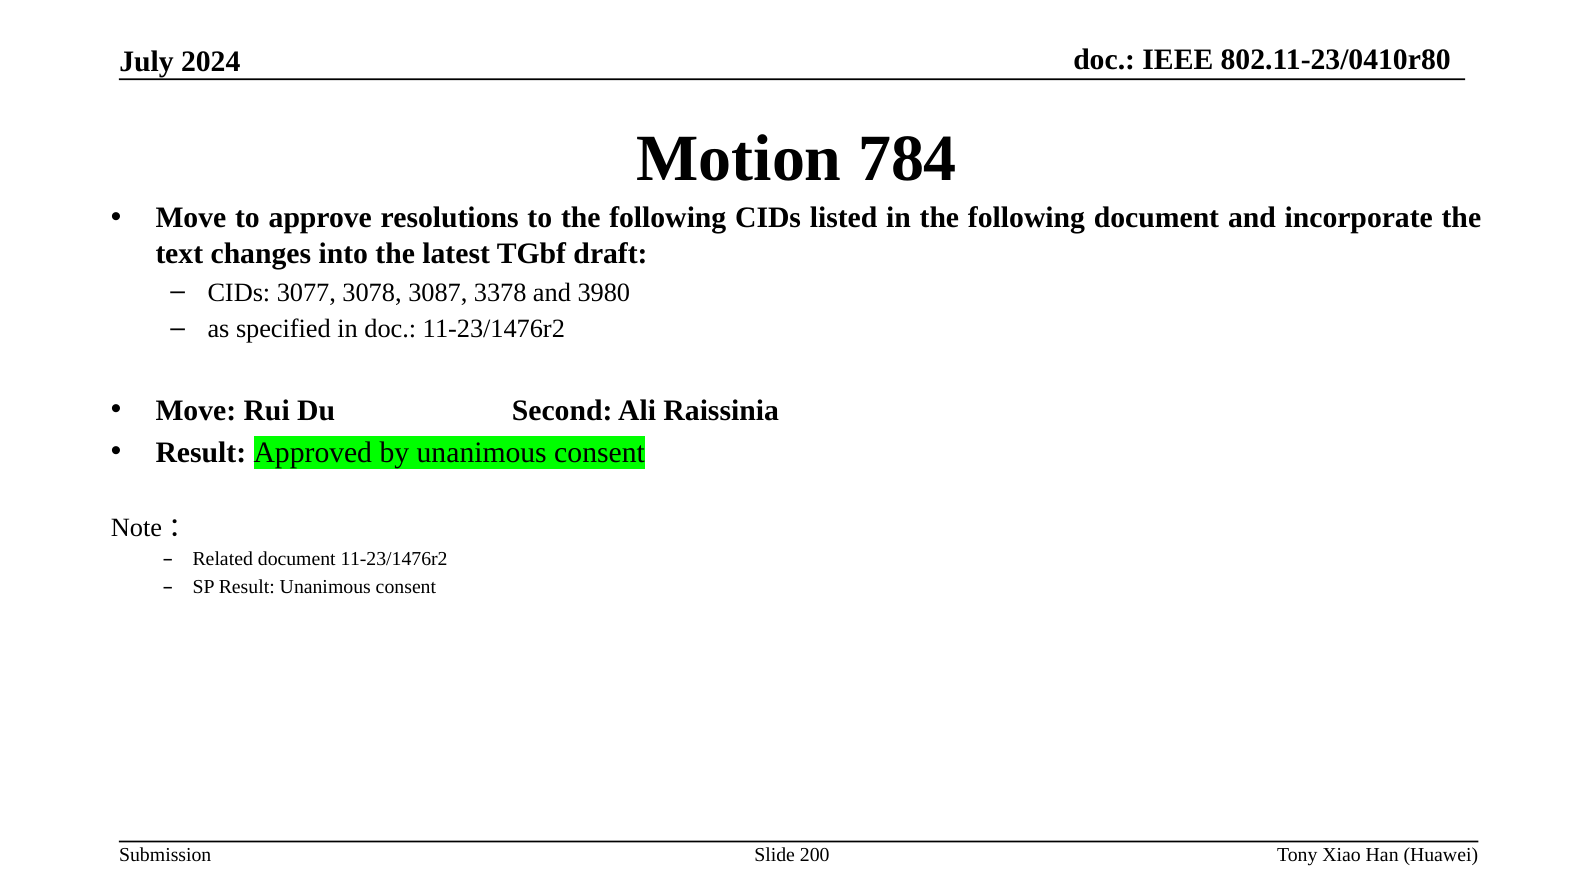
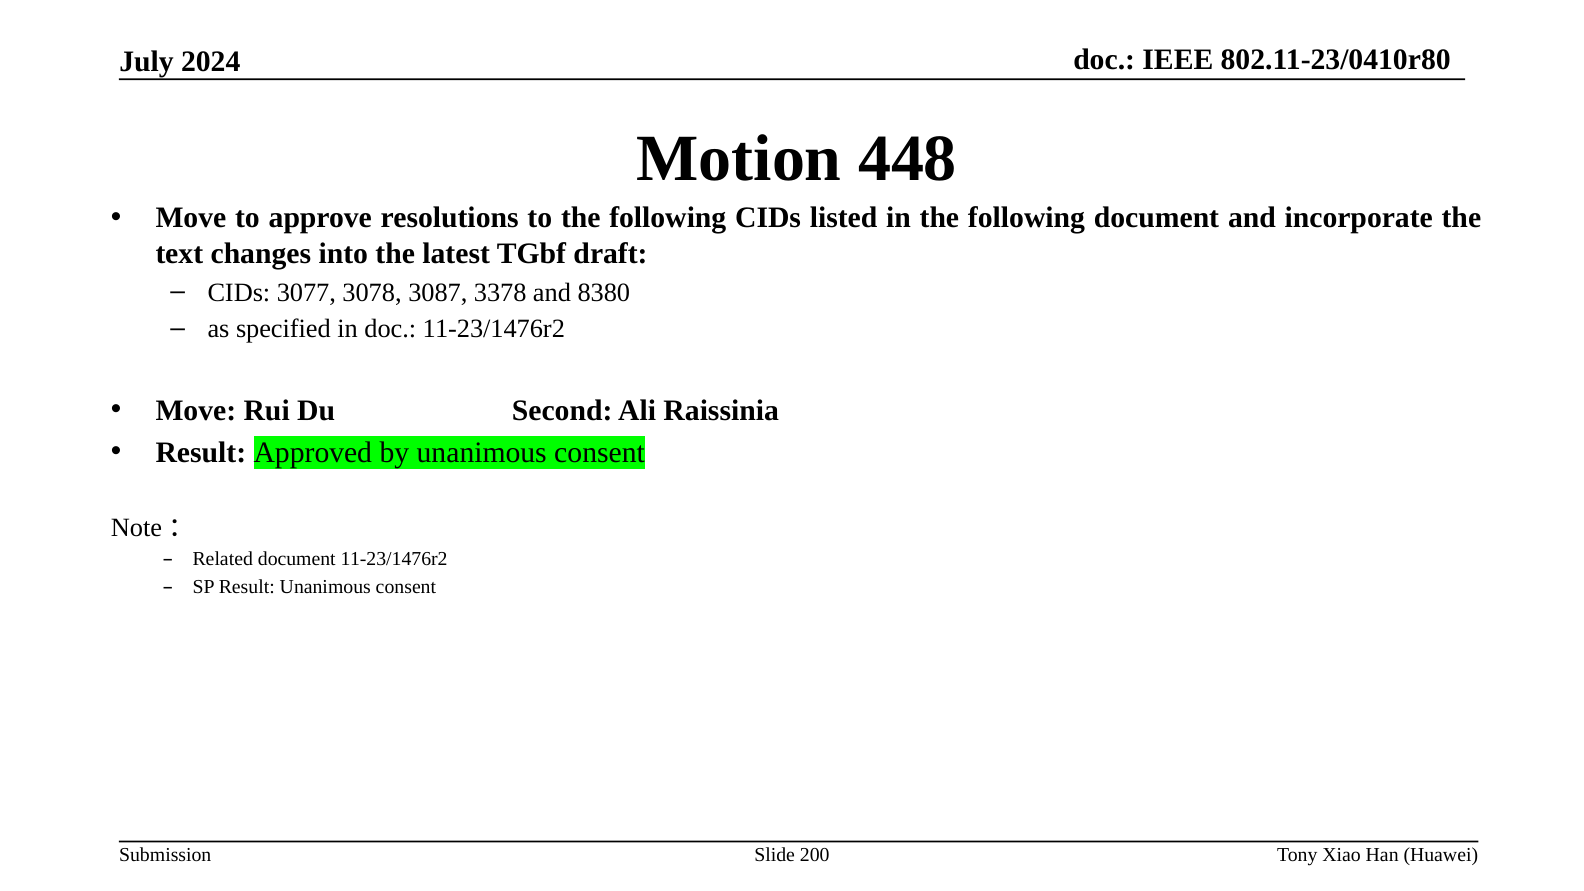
784: 784 -> 448
3980: 3980 -> 8380
